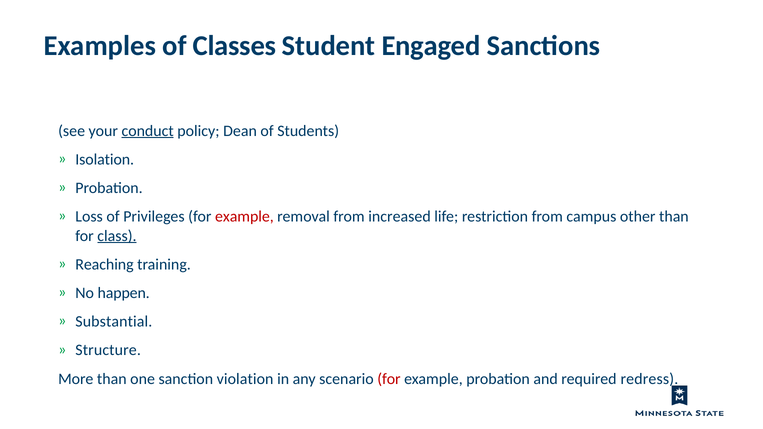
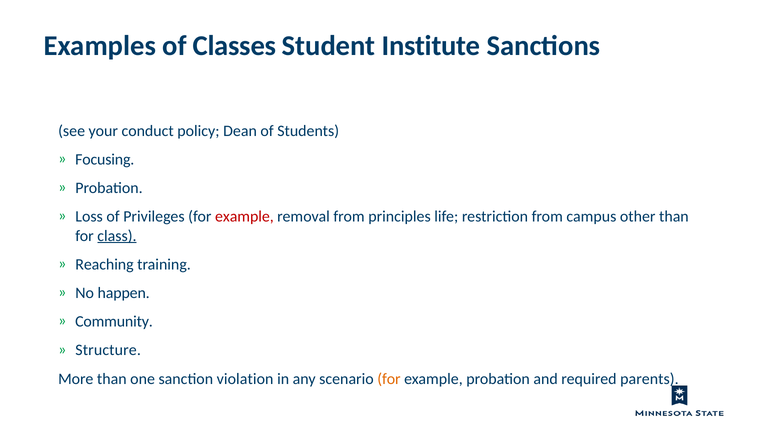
Engaged: Engaged -> Institute
conduct underline: present -> none
Isolation: Isolation -> Focusing
increased: increased -> principles
Substantial: Substantial -> Community
for at (389, 379) colour: red -> orange
redress: redress -> parents
